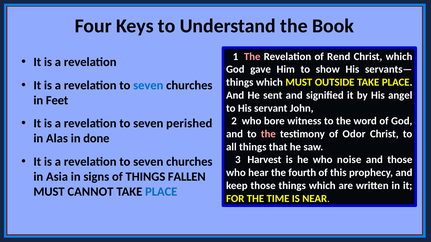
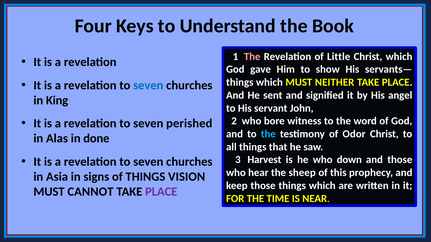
Rend: Rend -> Little
OUTSIDE: OUTSIDE -> NEITHER
Feet: Feet -> King
the at (268, 134) colour: pink -> light blue
noise: noise -> down
fourth: fourth -> sheep
FALLEN: FALLEN -> VISION
PLACE at (161, 192) colour: blue -> purple
